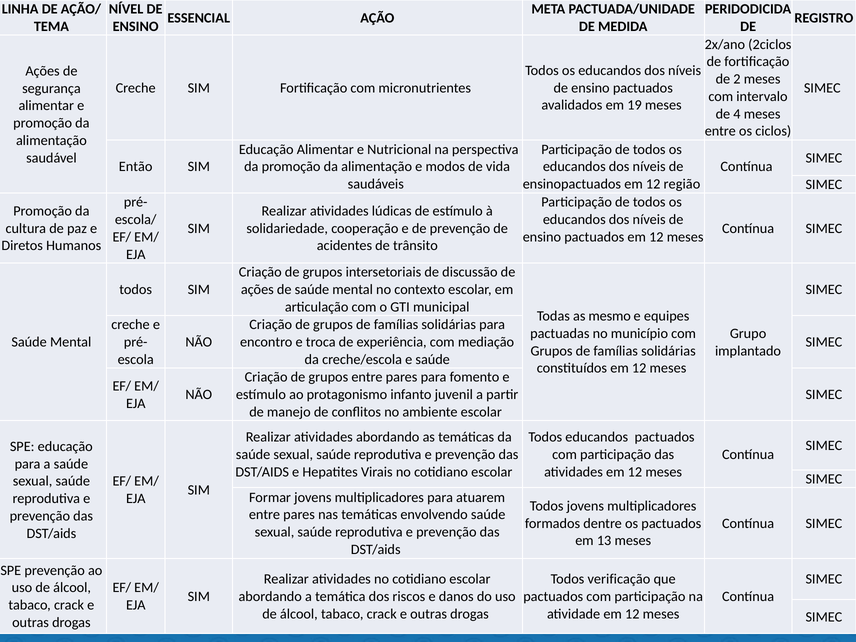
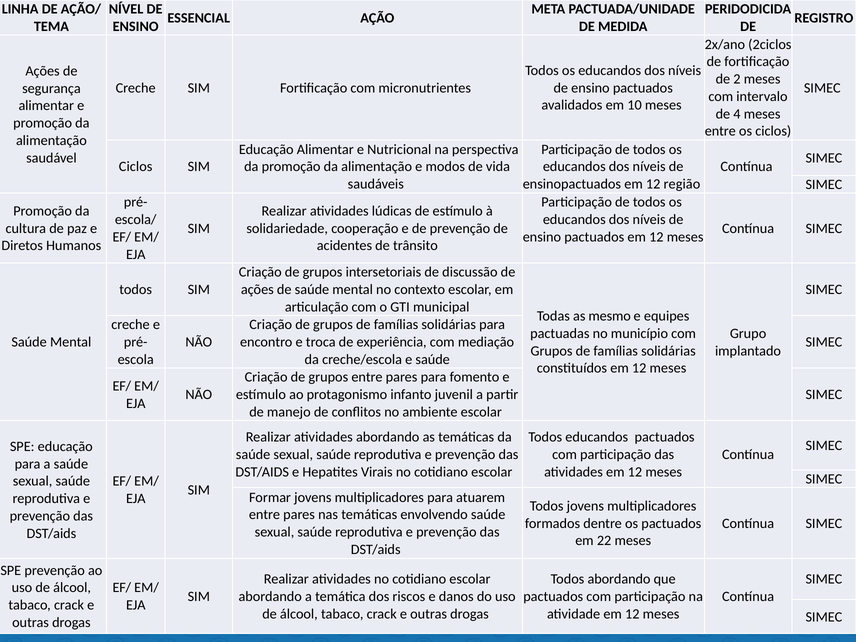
19: 19 -> 10
Então at (136, 167): Então -> Ciclos
13: 13 -> 22
Todos verificação: verificação -> abordando
